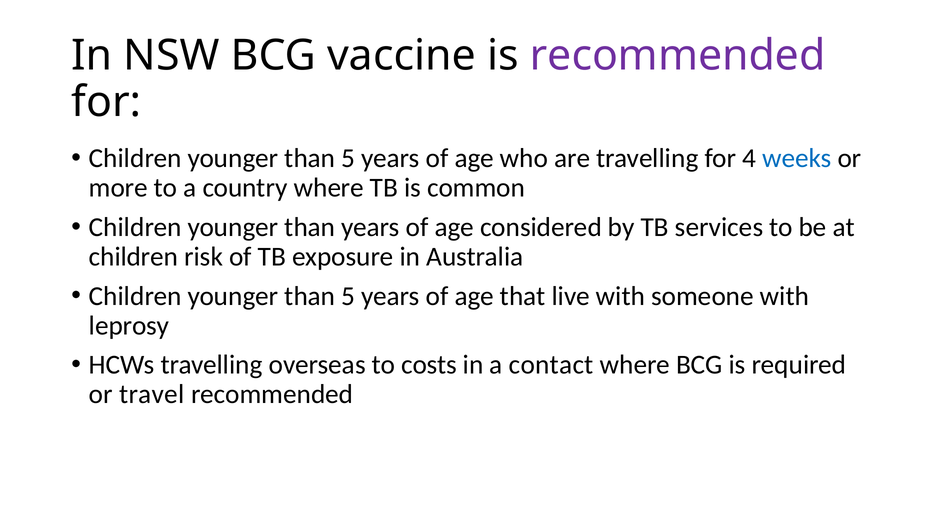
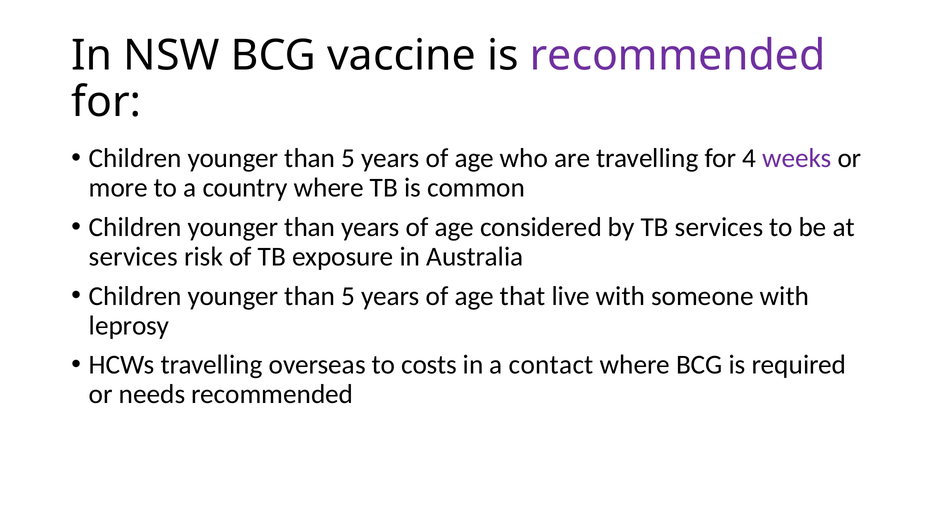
weeks colour: blue -> purple
children at (133, 256): children -> services
travel: travel -> needs
